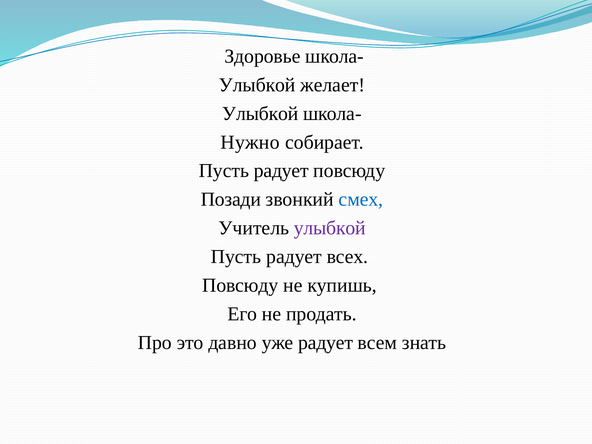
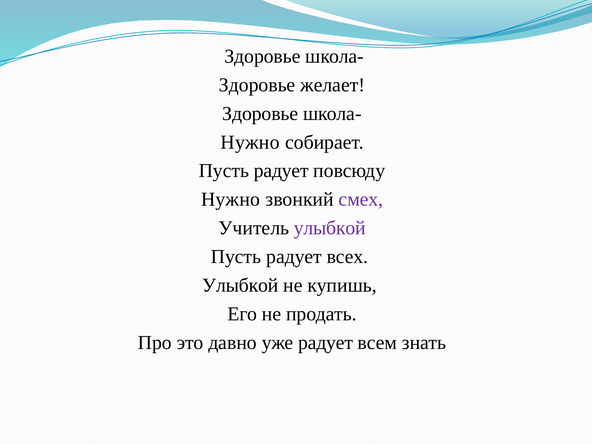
Улыбкой at (257, 85): Улыбкой -> Здоровье
Улыбкой at (260, 114): Улыбкой -> Здоровье
Позади at (231, 199): Позади -> Нужно
смех colour: blue -> purple
Повсюду at (240, 285): Повсюду -> Улыбкой
